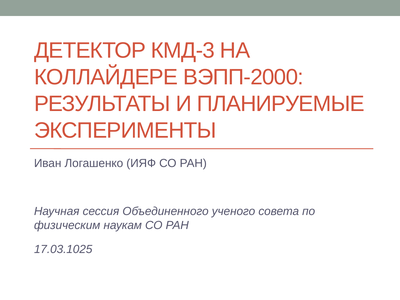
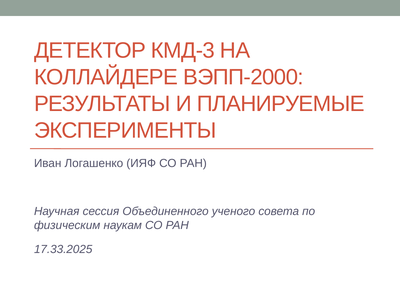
17.03.1025: 17.03.1025 -> 17.33.2025
